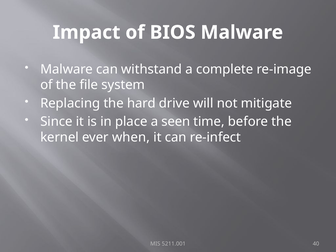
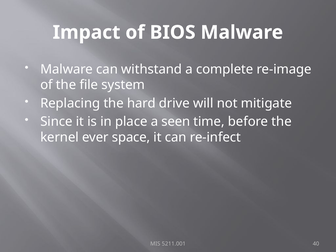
when: when -> space
